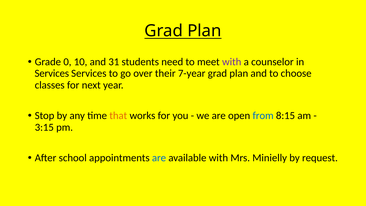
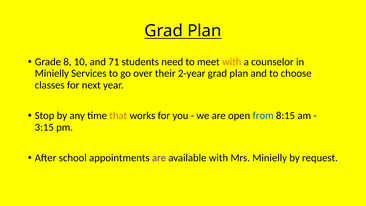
0: 0 -> 8
31: 31 -> 71
with at (232, 62) colour: purple -> orange
Services at (52, 73): Services -> Minielly
7-year: 7-year -> 2-year
are at (159, 158) colour: blue -> purple
